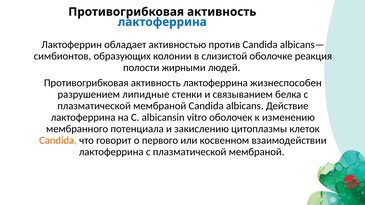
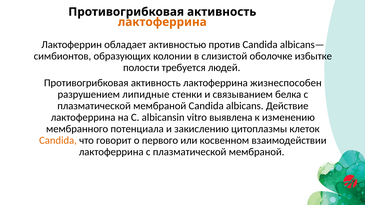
лактоферрина at (162, 22) colour: blue -> orange
реакция: реакция -> избытке
жирными: жирными -> требуется
оболочек: оболочек -> выявлена
